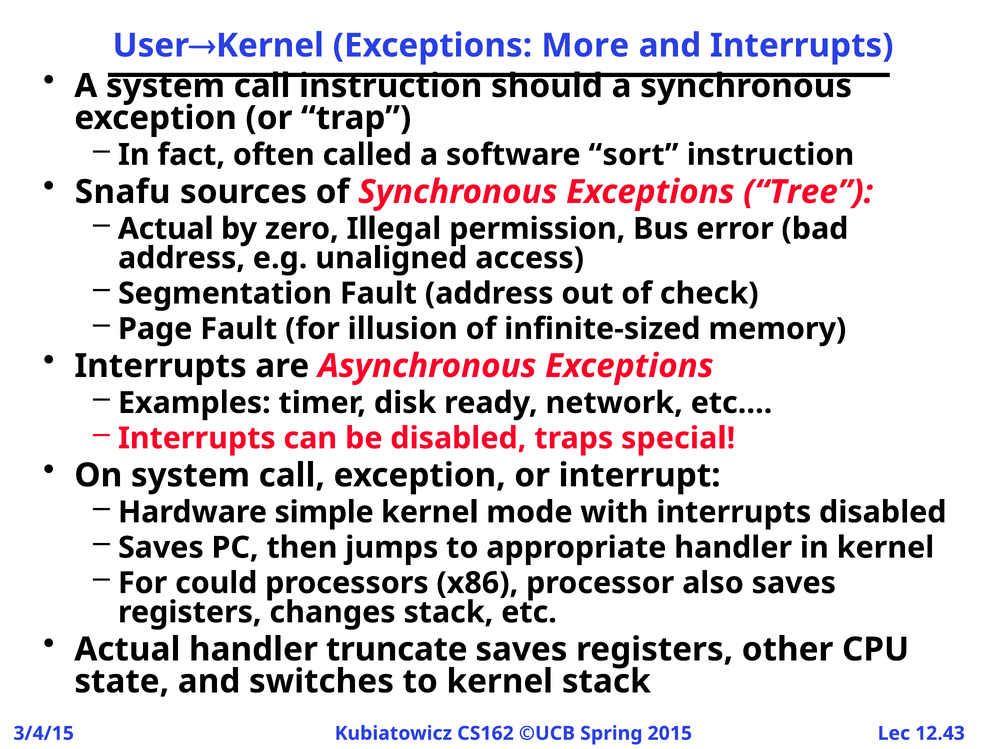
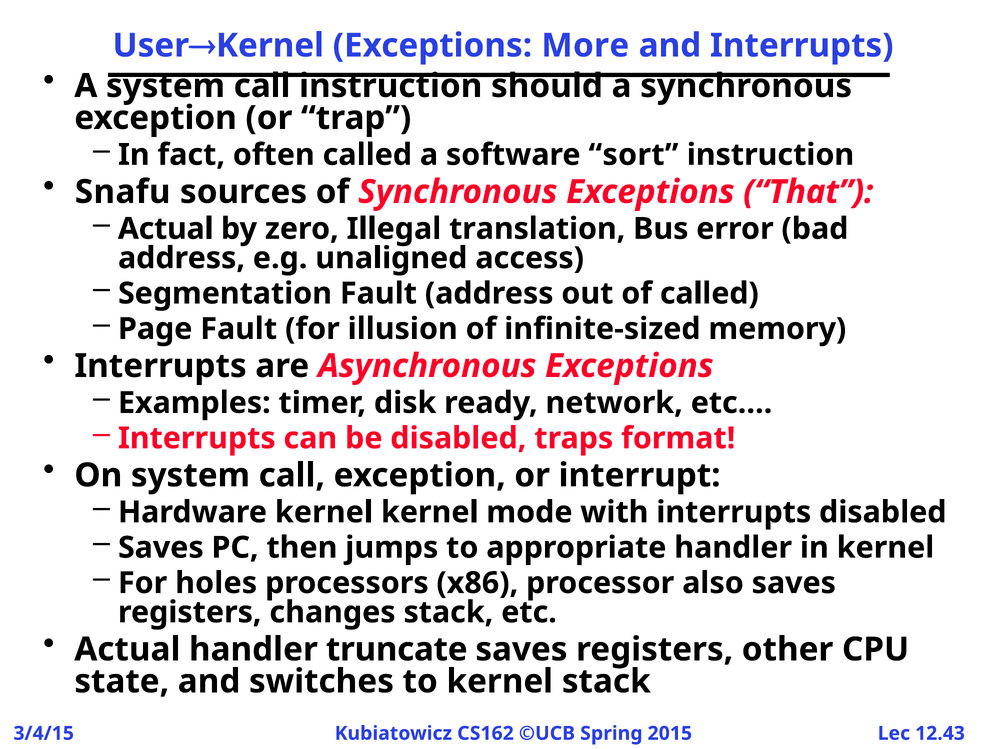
Tree: Tree -> That
permission: permission -> translation
of check: check -> called
special: special -> format
Hardware simple: simple -> kernel
could: could -> holes
